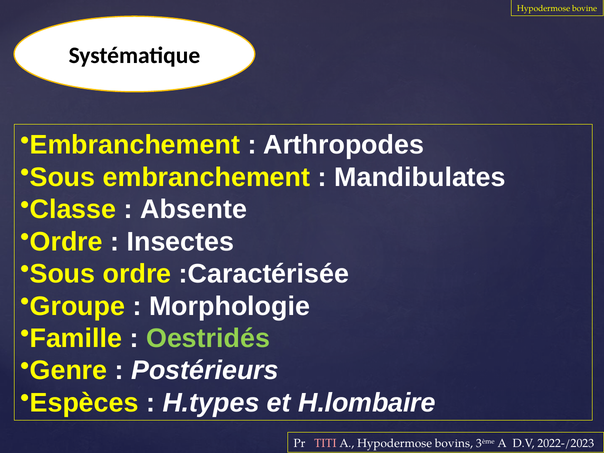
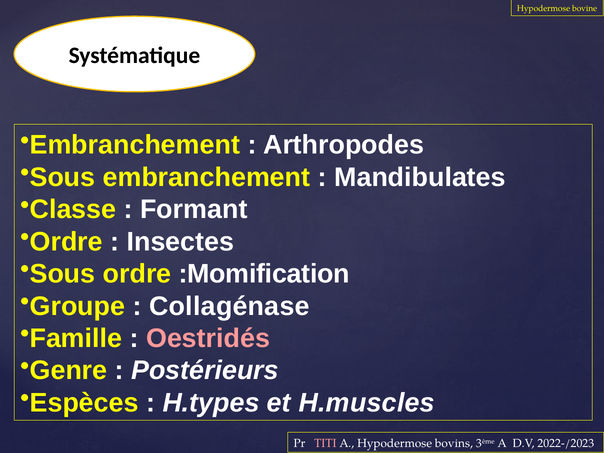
Absente: Absente -> Formant
:Caractérisée: :Caractérisée -> :Momification
Morphologie: Morphologie -> Collagénase
Oestridés colour: light green -> pink
H.lombaire: H.lombaire -> H.muscles
